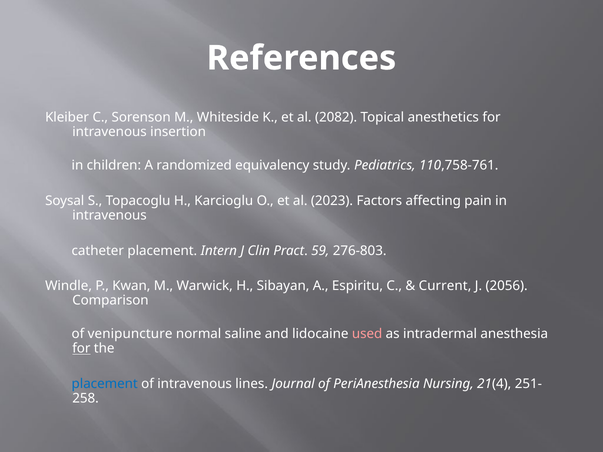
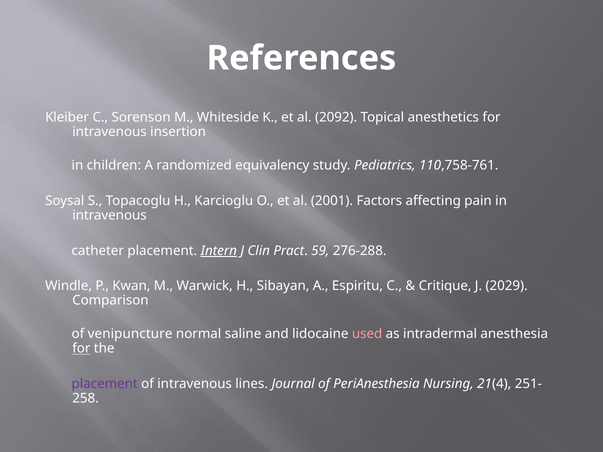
2082: 2082 -> 2092
2023: 2023 -> 2001
Intern underline: none -> present
276-803: 276-803 -> 276-288
Current: Current -> Critique
2056: 2056 -> 2029
placement at (105, 384) colour: blue -> purple
